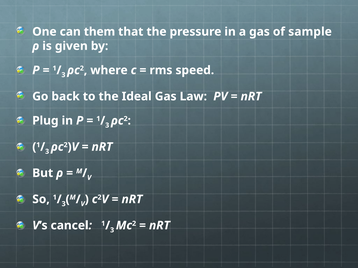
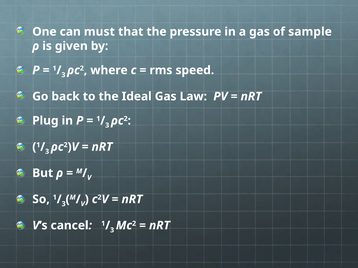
them: them -> must
